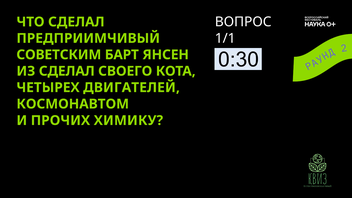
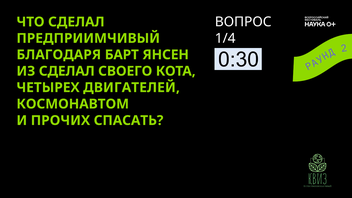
1/1: 1/1 -> 1/4
СОВЕТСКИМ: СОВЕТСКИМ -> БЛАГОДАРЯ
ХИМИКУ: ХИМИКУ -> СПАСАТЬ
